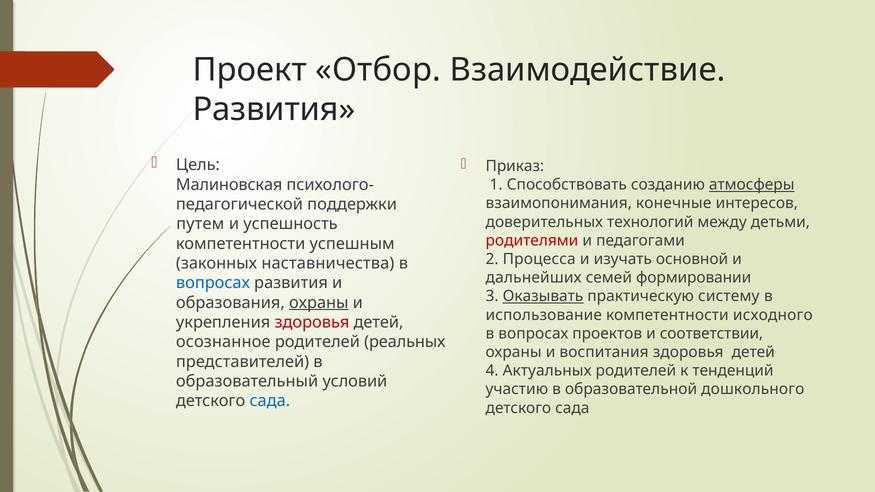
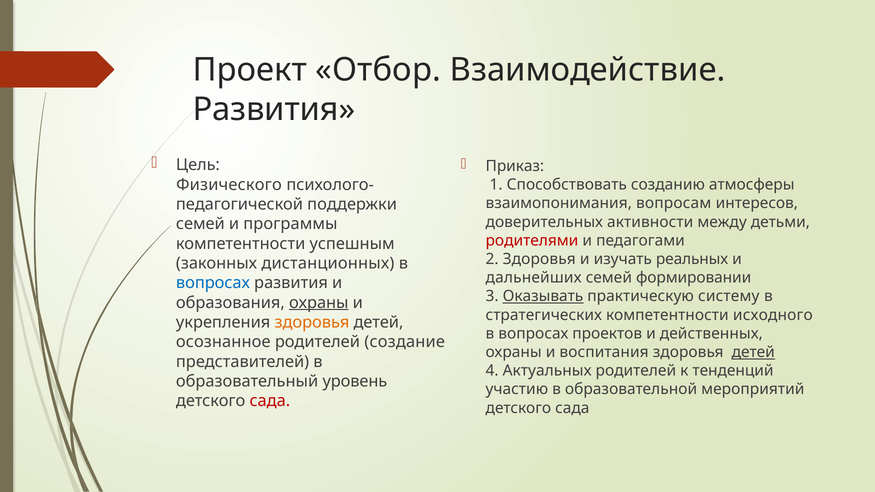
Малиновская: Малиновская -> Физического
атмосферы underline: present -> none
конечные: конечные -> вопросам
технологий: технологий -> активности
путем at (200, 224): путем -> семей
успешность: успешность -> программы
2 Процесса: Процесса -> Здоровья
основной: основной -> реальных
наставничества: наставничества -> дистанционных
использование: использование -> стратегических
здоровья at (312, 322) colour: red -> orange
соответствии: соответствии -> действенных
реальных: реальных -> создание
детей at (753, 352) underline: none -> present
условий: условий -> уровень
дошкольного: дошкольного -> мероприятий
сада at (270, 401) colour: blue -> red
